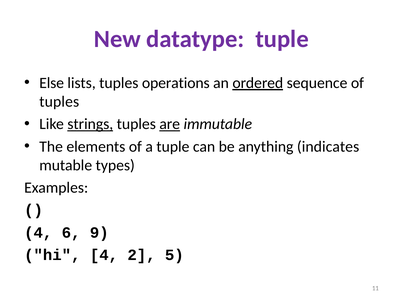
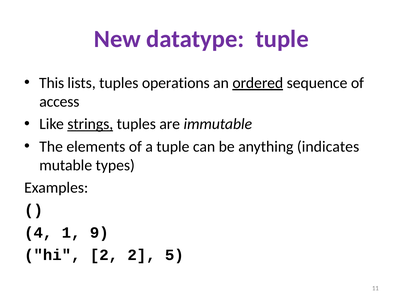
Else: Else -> This
tuples at (59, 102): tuples -> access
are underline: present -> none
6: 6 -> 1
hi 4: 4 -> 2
